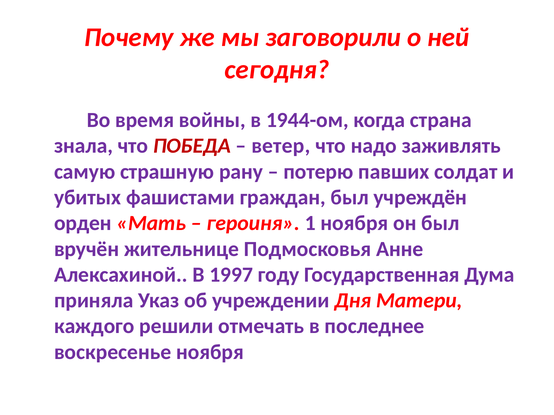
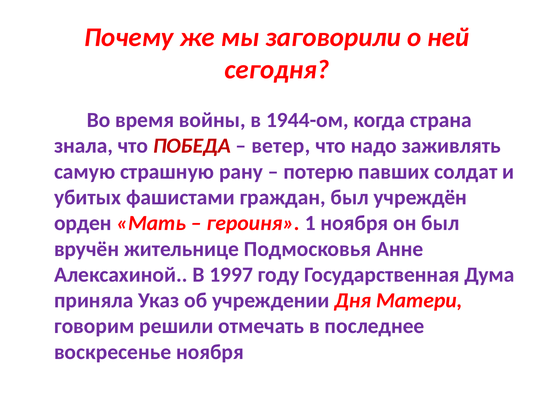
каждого: каждого -> говорим
